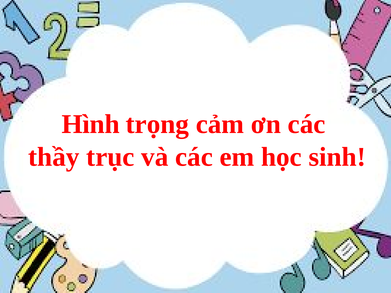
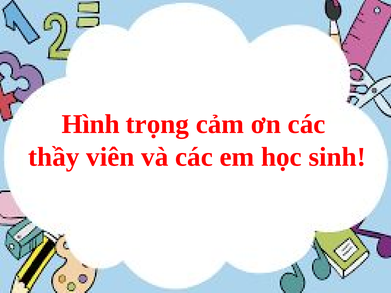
trục: trục -> viên
